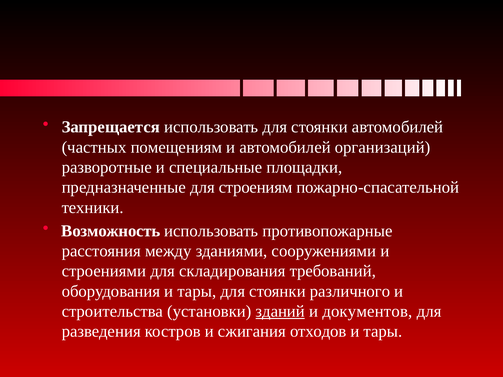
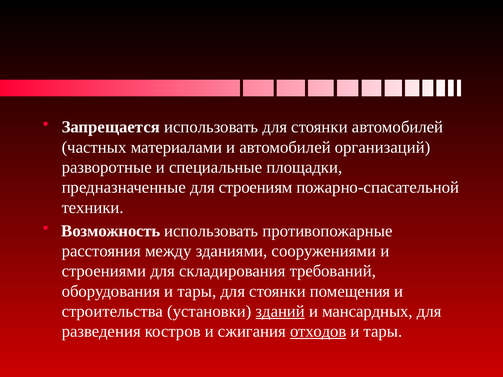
помещениям: помещениям -> материалами
различного: различного -> помещения
документов: документов -> мансардных
отходов underline: none -> present
